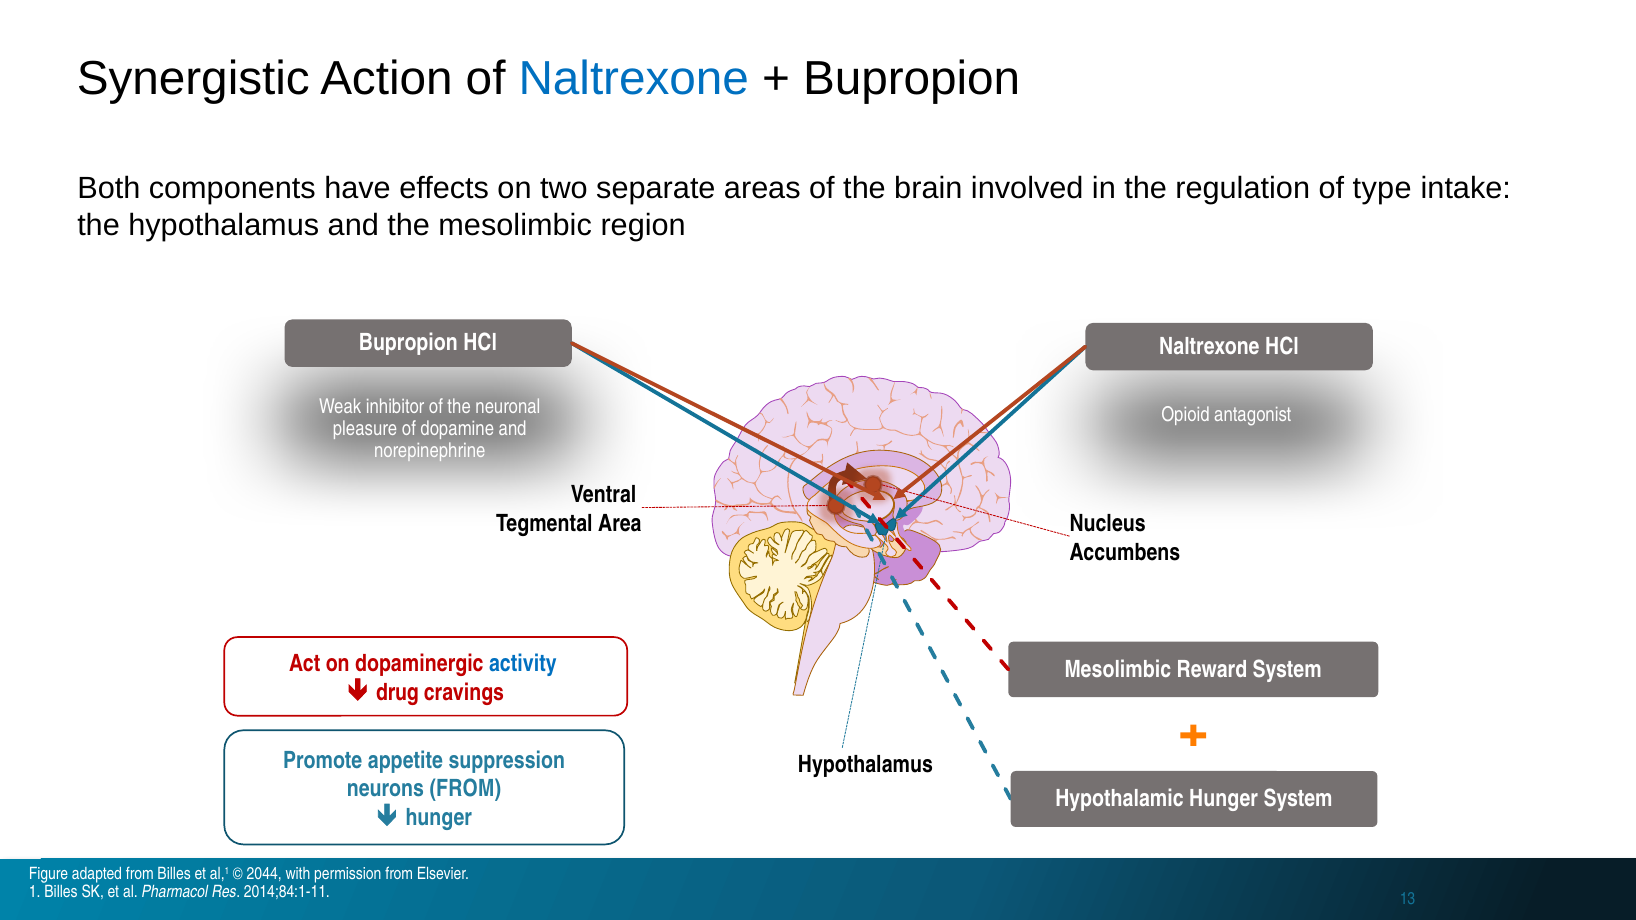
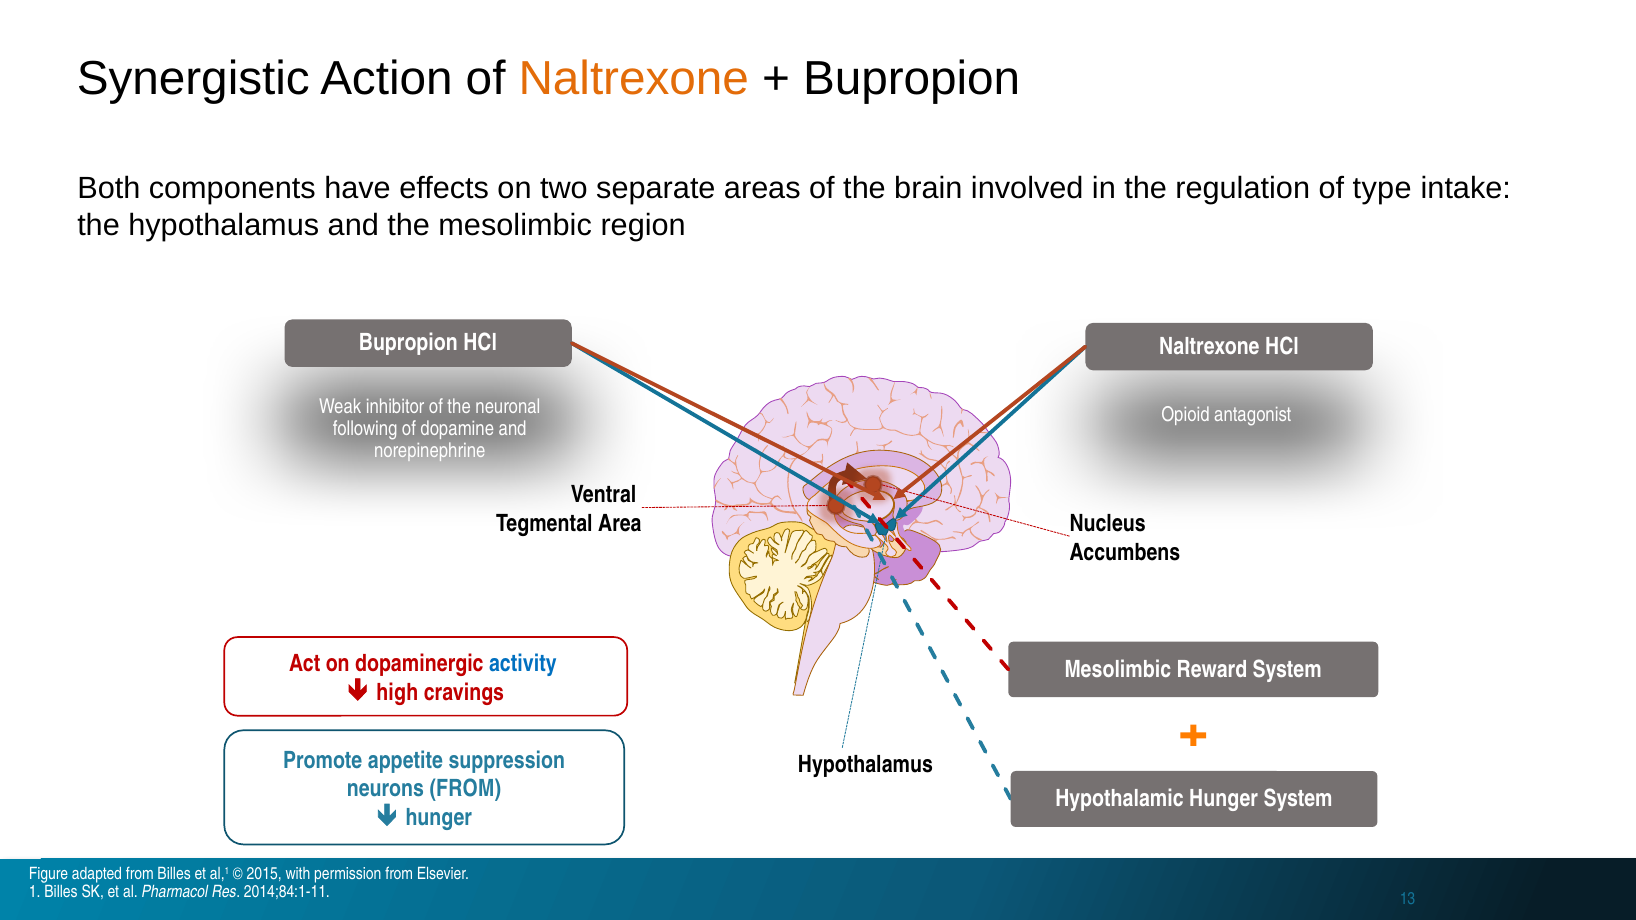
Naltrexone at (634, 79) colour: blue -> orange
pleasure: pleasure -> following
drug: drug -> high
2044: 2044 -> 2015
